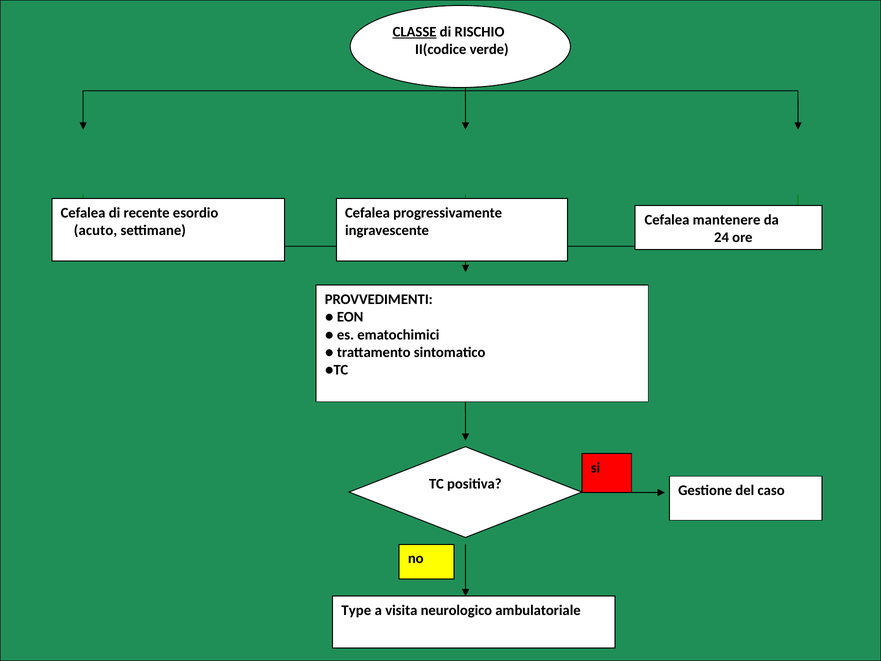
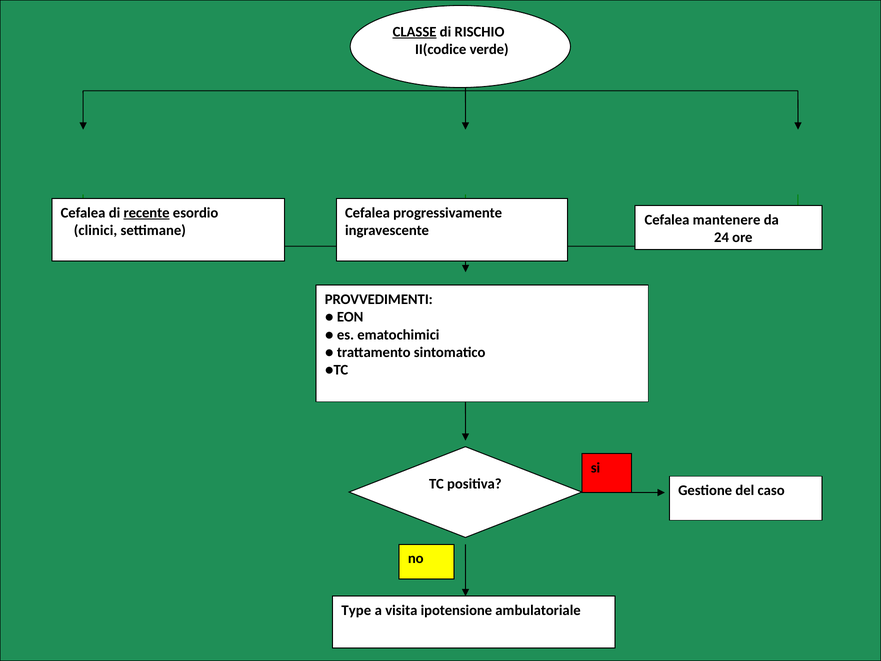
recente underline: none -> present
acuto: acuto -> clinici
neurologico: neurologico -> ipotensione
